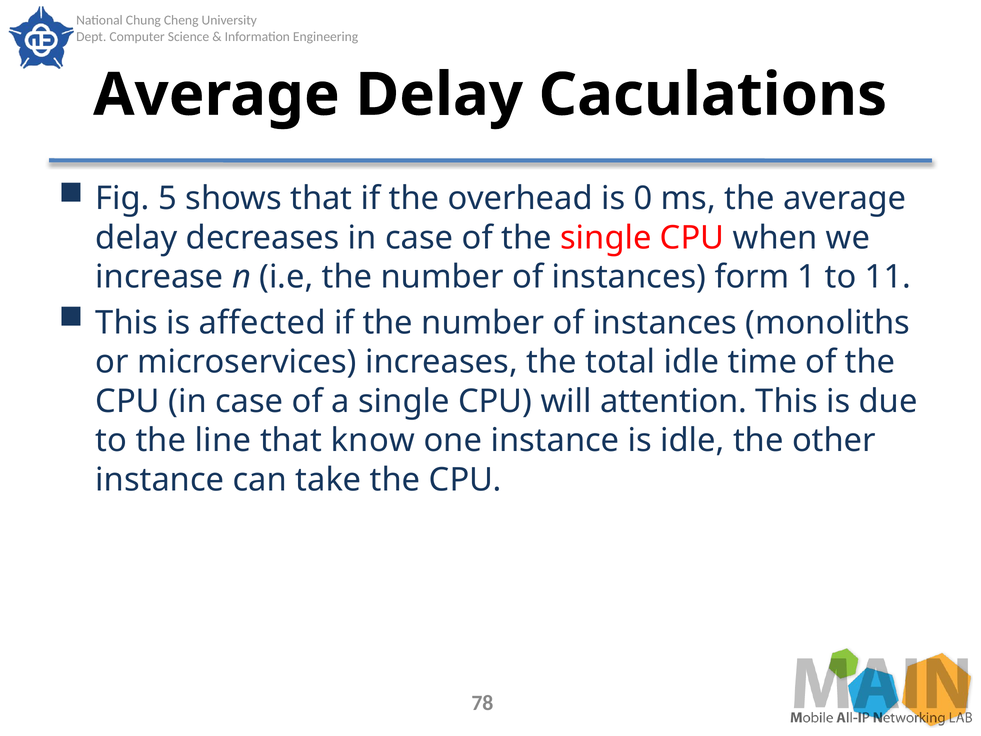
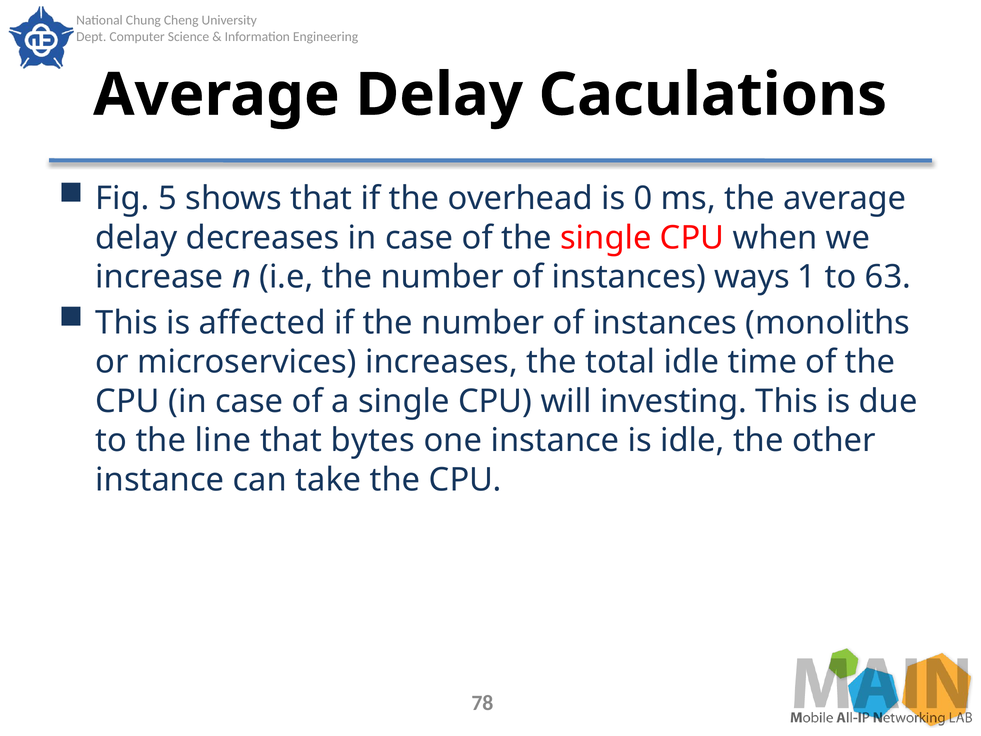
form: form -> ways
11: 11 -> 63
attention: attention -> investing
know: know -> bytes
